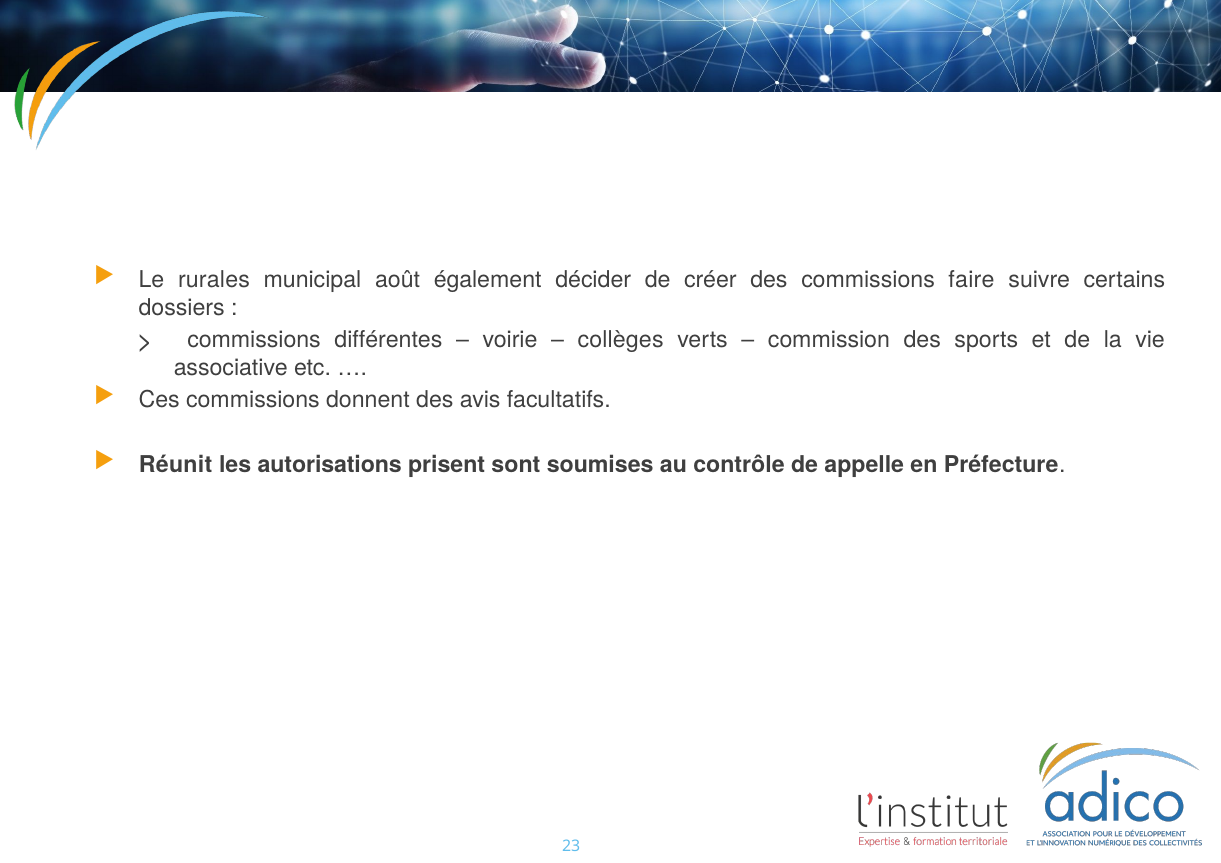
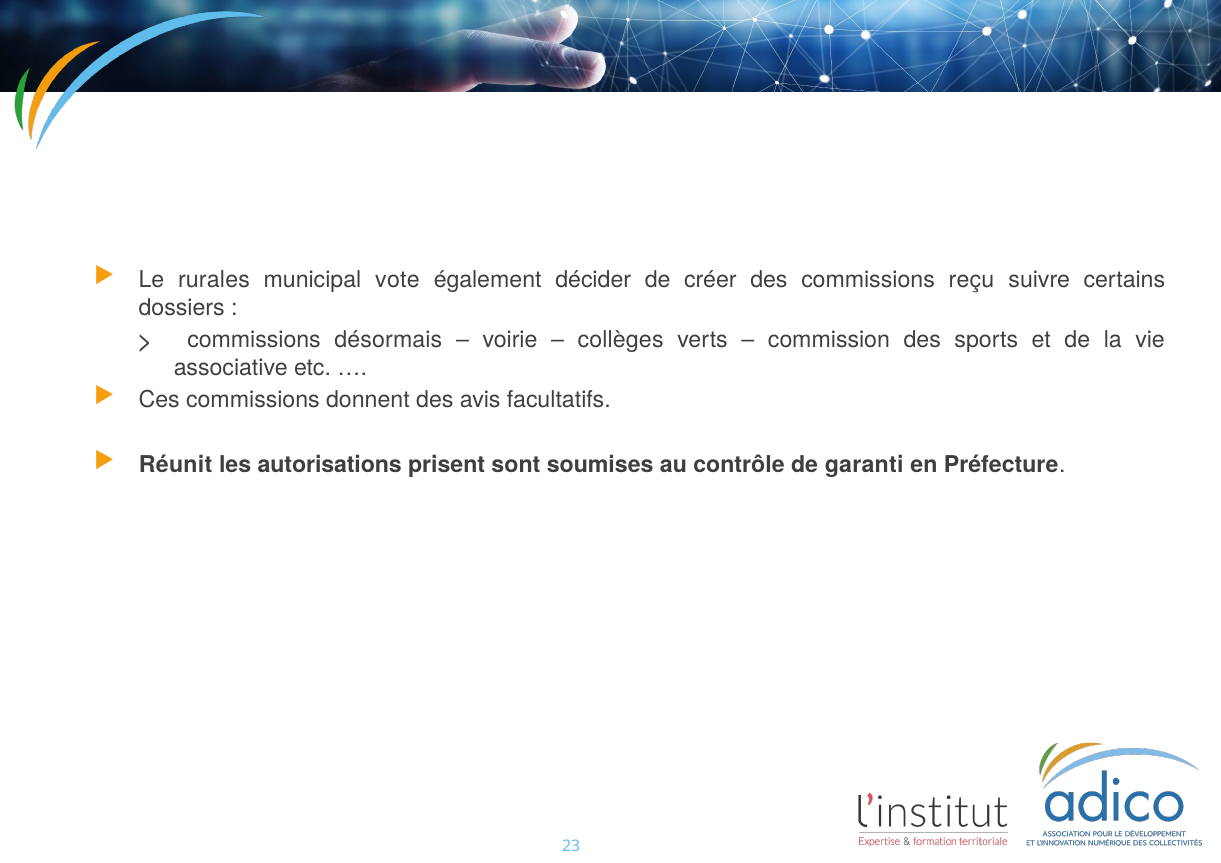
août: août -> vote
faire: faire -> reçu
différentes: différentes -> désormais
appelle: appelle -> garanti
